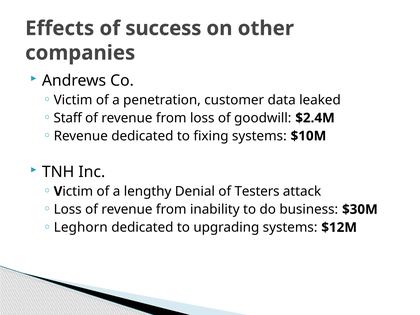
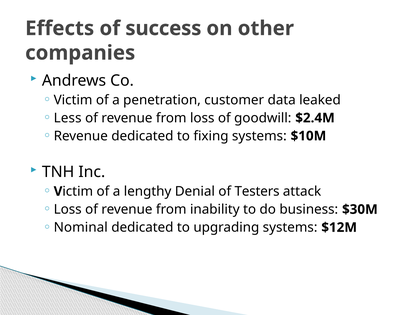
Staff: Staff -> Less
Leghorn: Leghorn -> Nominal
